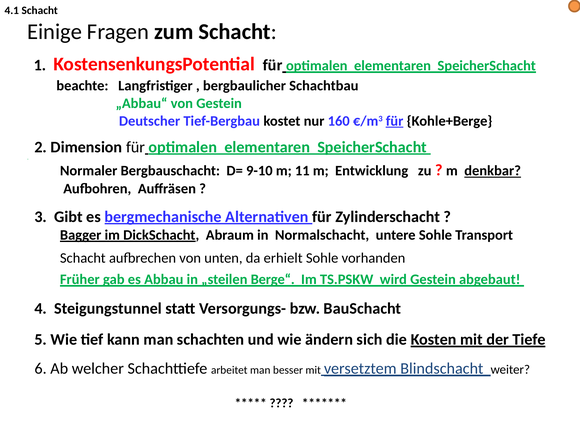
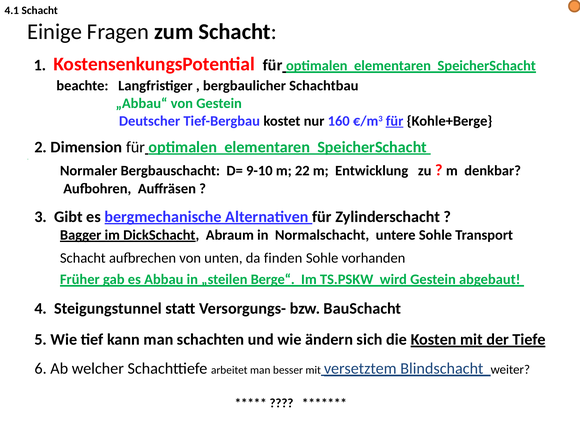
11: 11 -> 22
denkbar underline: present -> none
erhielt: erhielt -> finden
